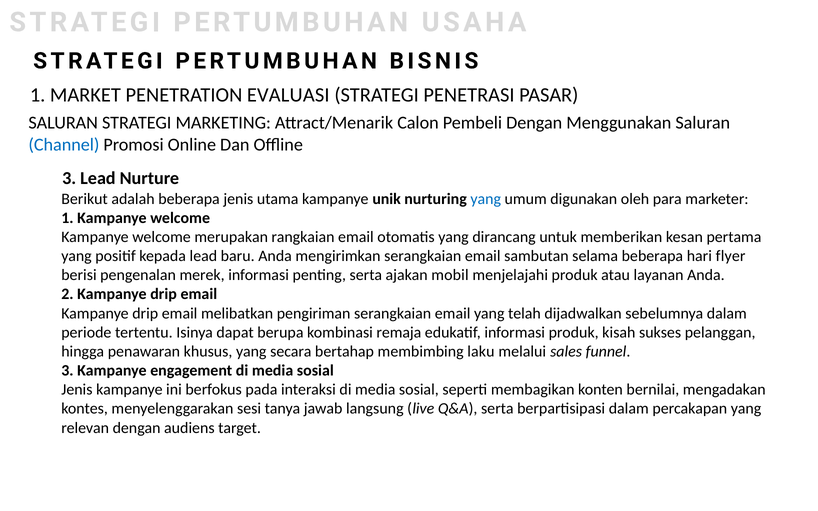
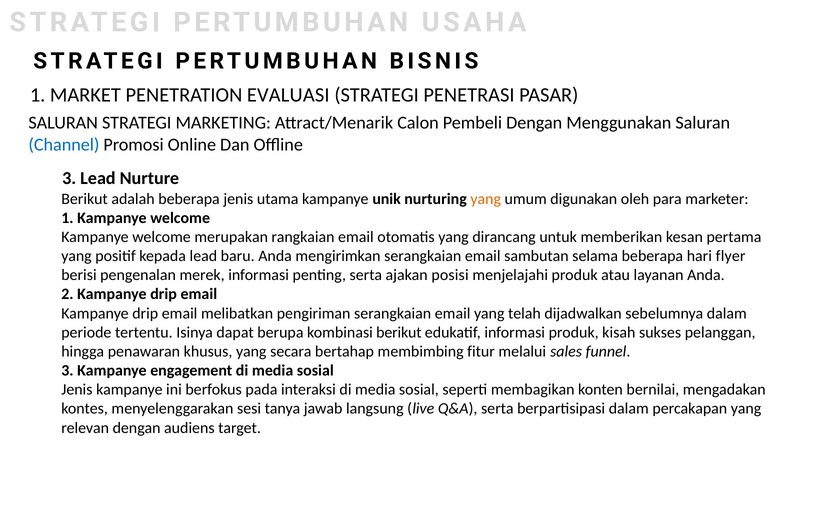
yang at (486, 199) colour: blue -> orange
mobil: mobil -> posisi
kombinasi remaja: remaja -> berikut
laku: laku -> fitur
